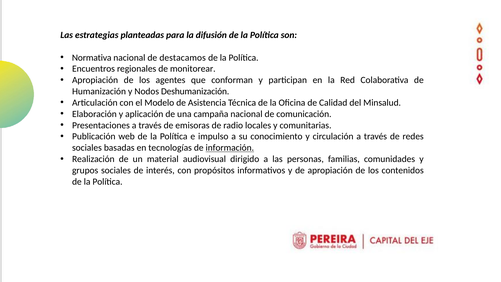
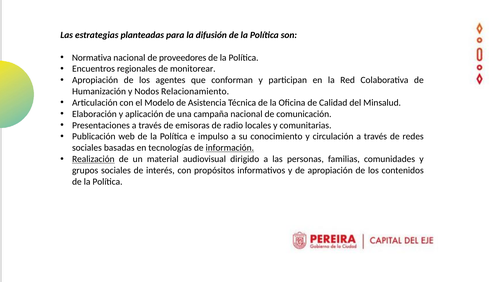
destacamos: destacamos -> proveedores
Deshumanización: Deshumanización -> Relacionamiento
Realización underline: none -> present
